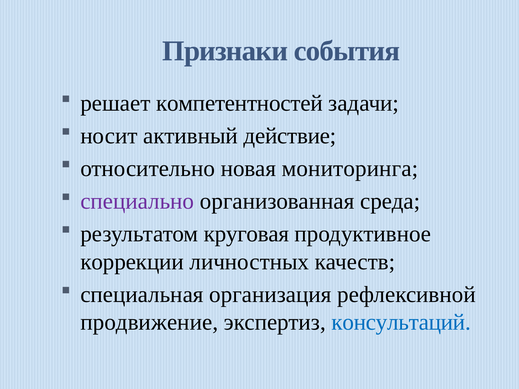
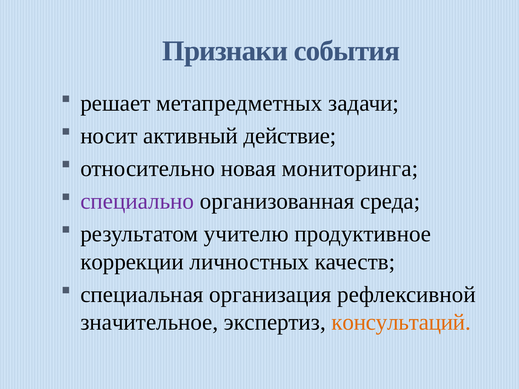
компетентностей: компетентностей -> метапредметных
круговая: круговая -> учителю
продвижение: продвижение -> значительное
консультаций colour: blue -> orange
